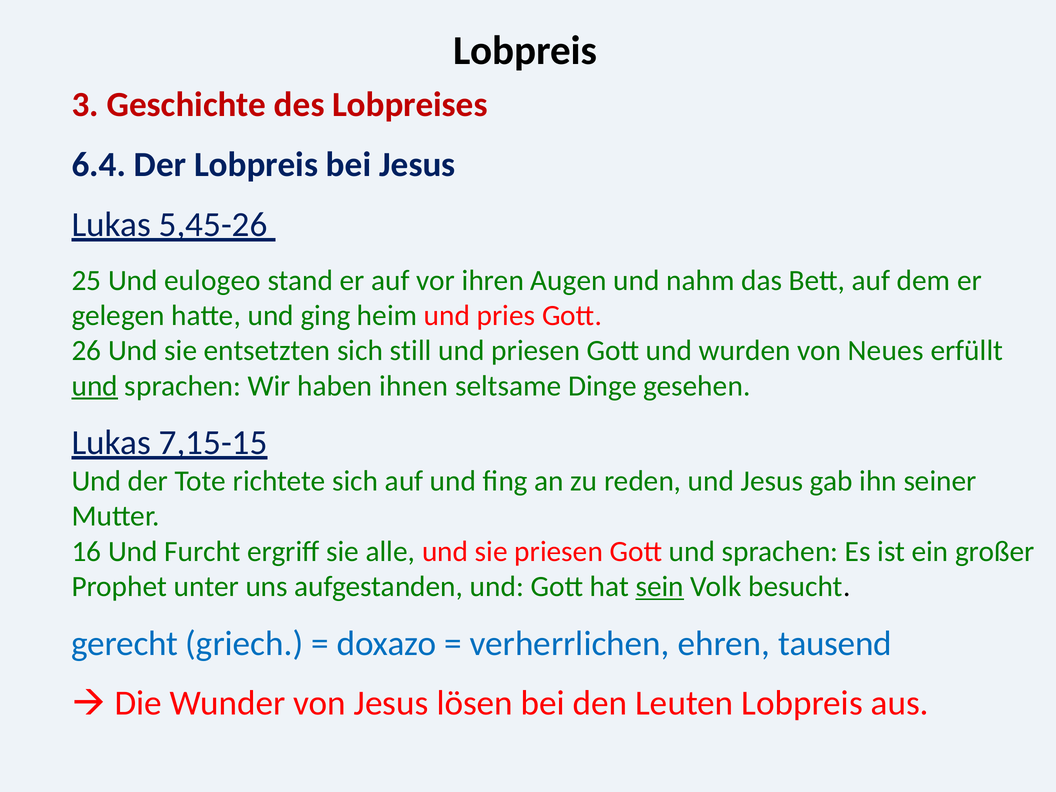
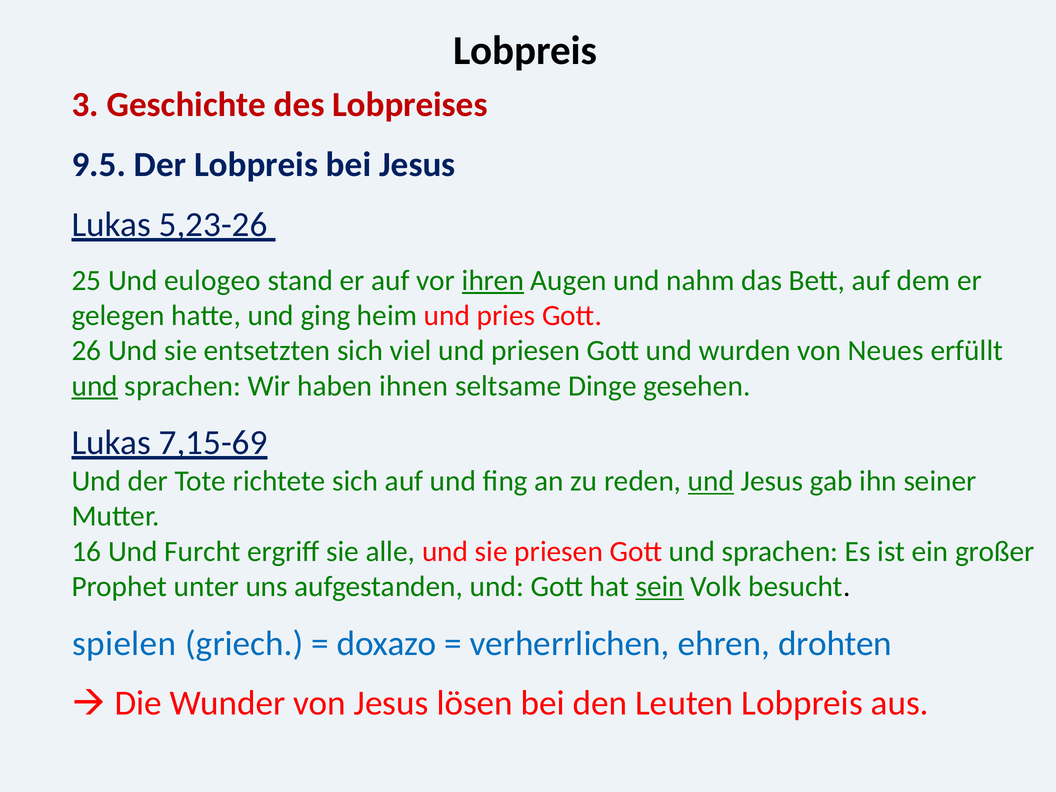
6.4: 6.4 -> 9.5
5,45-26: 5,45-26 -> 5,23-26
ihren underline: none -> present
still: still -> viel
7,15-15: 7,15-15 -> 7,15-69
und at (711, 481) underline: none -> present
gerecht: gerecht -> spielen
tausend: tausend -> drohten
